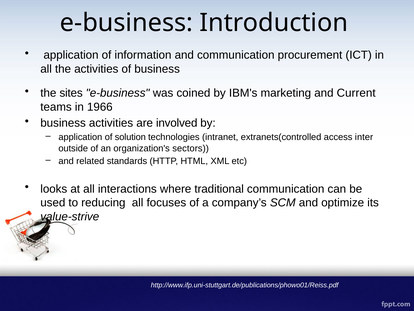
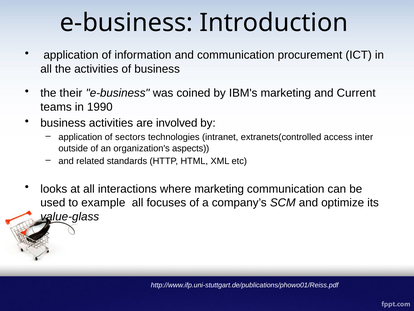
sites: sites -> their
1966: 1966 -> 1990
solution: solution -> sectors
sectors: sectors -> aspects
where traditional: traditional -> marketing
reducing: reducing -> example
value-strive: value-strive -> value-glass
